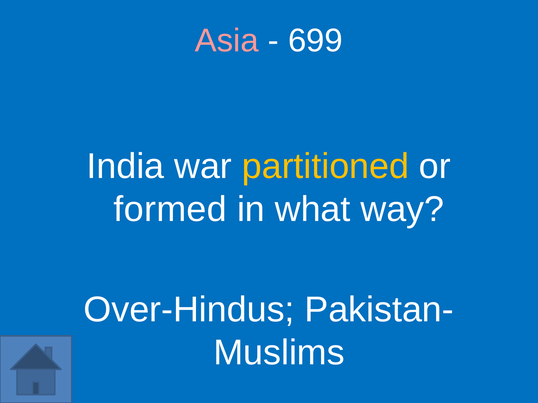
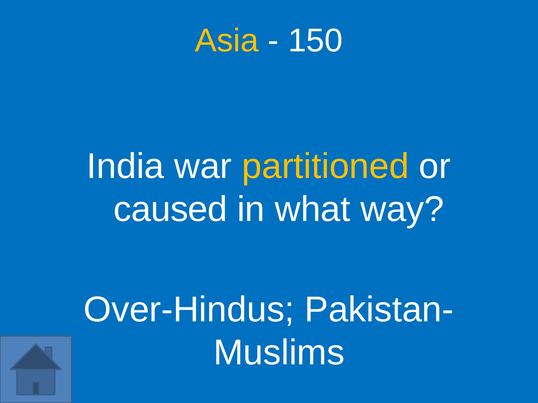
Asia colour: pink -> yellow
699: 699 -> 150
formed: formed -> caused
